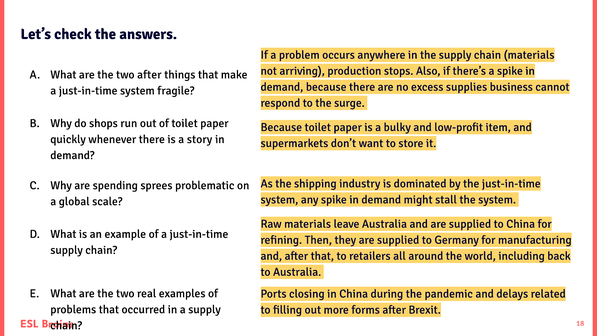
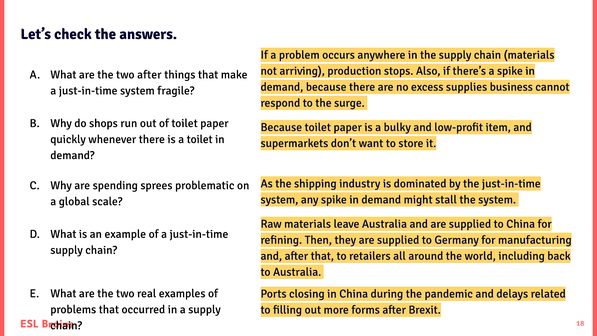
a story: story -> toilet
